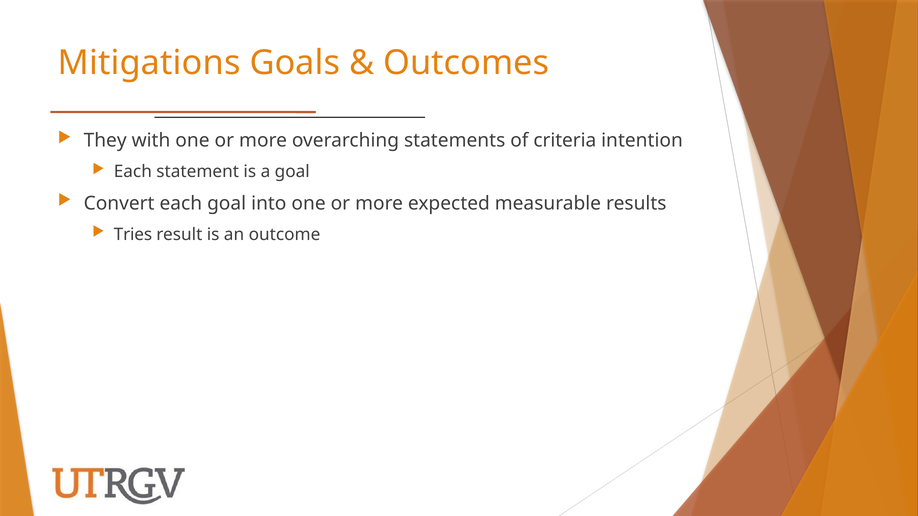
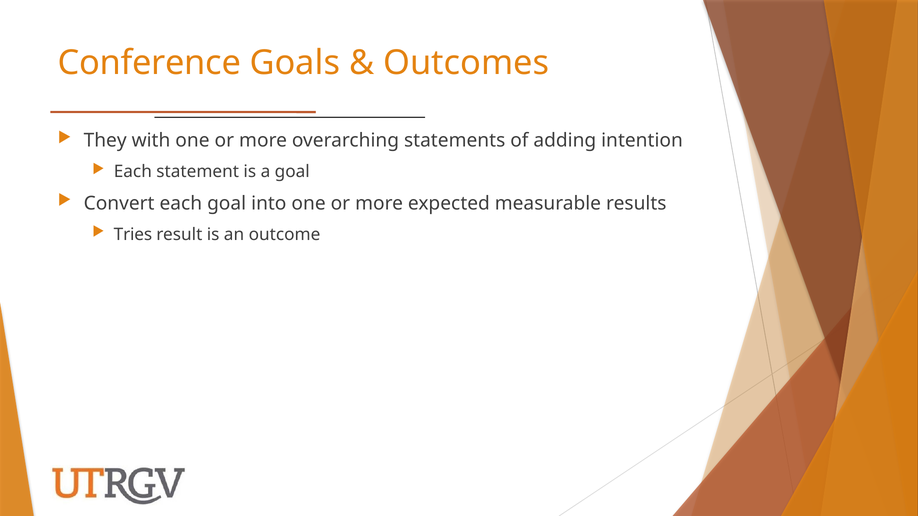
Mitigations: Mitigations -> Conference
criteria: criteria -> adding
